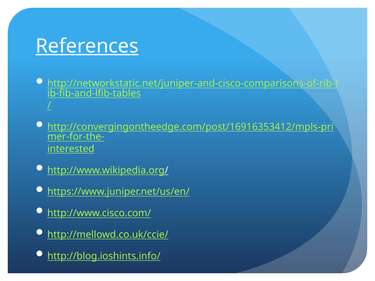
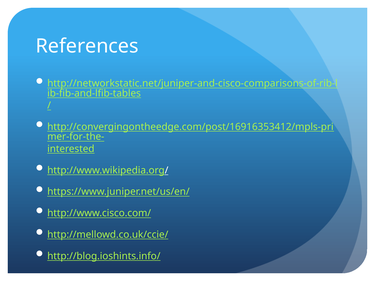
References underline: present -> none
